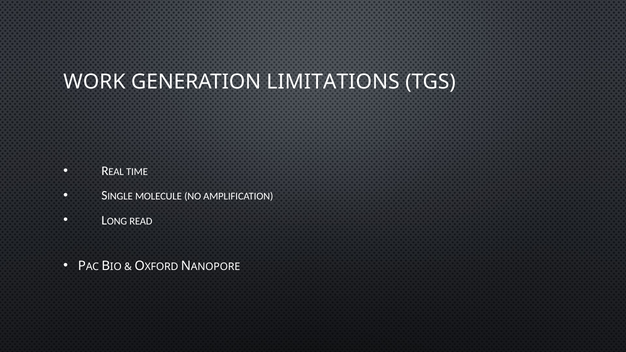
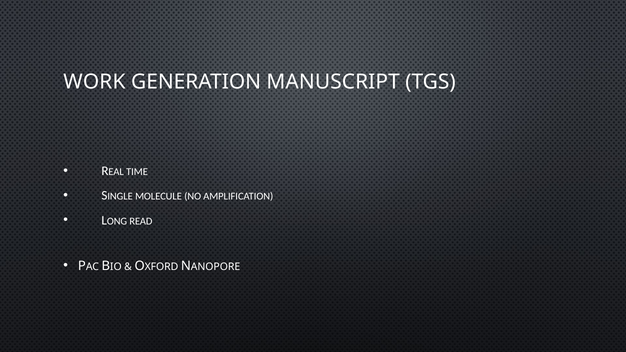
LIMITATIONS: LIMITATIONS -> MANUSCRIPT
